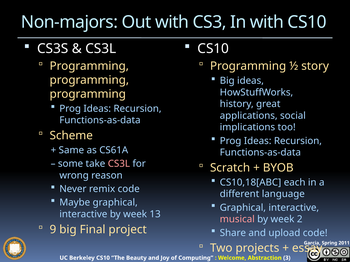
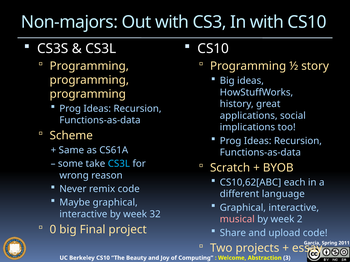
CS3L at (119, 164) colour: pink -> light blue
CS10,18[ABC: CS10,18[ABC -> CS10,62[ABC
13: 13 -> 32
9: 9 -> 0
